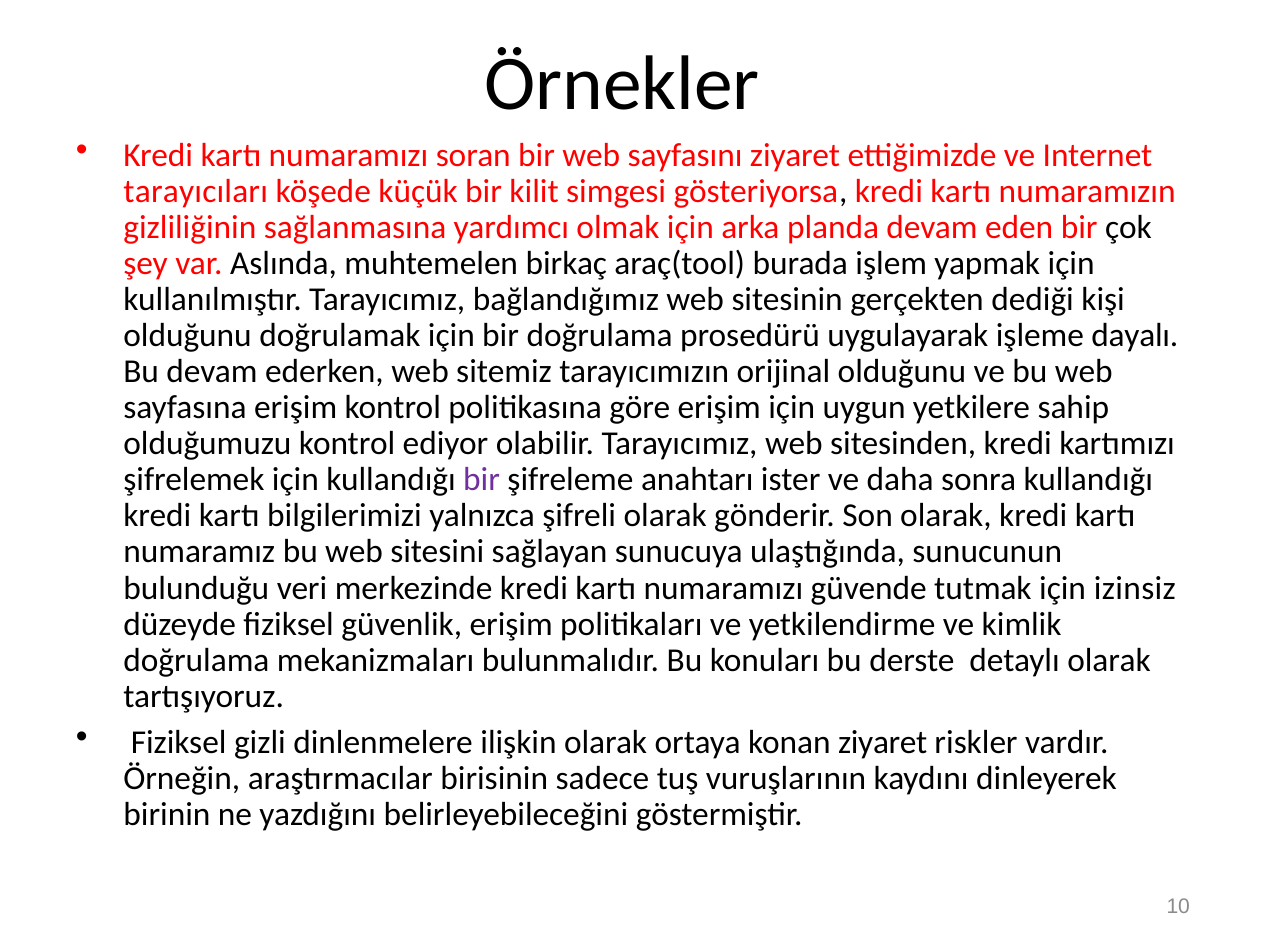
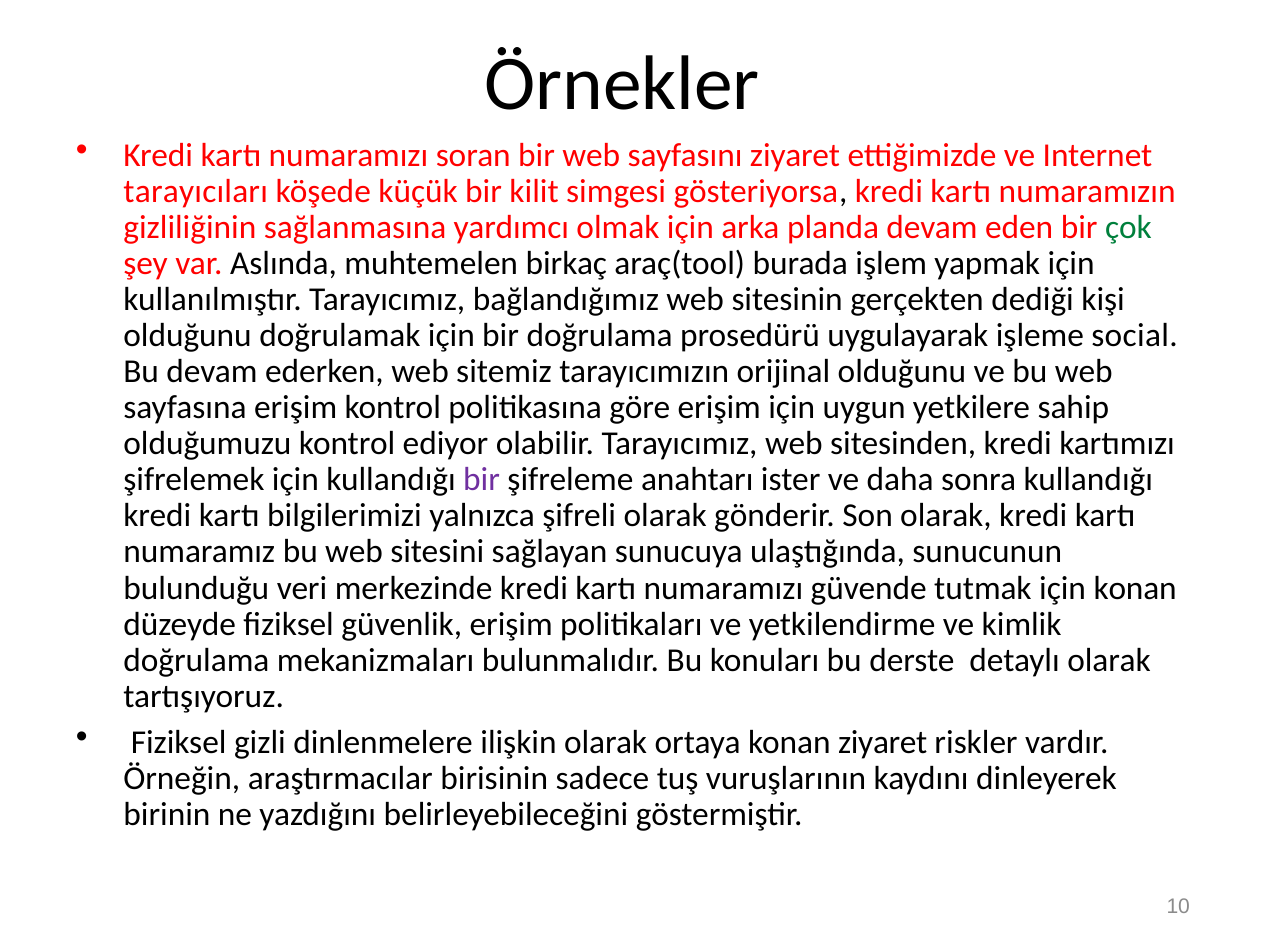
çok colour: black -> green
dayalı: dayalı -> social
için izinsiz: izinsiz -> konan
